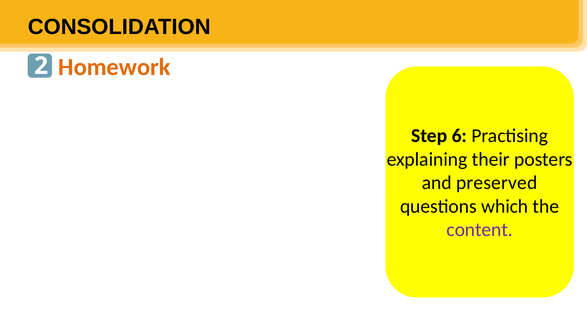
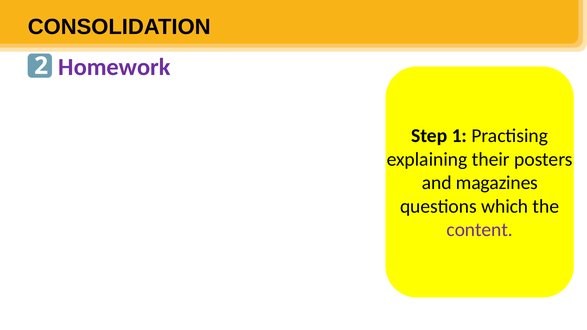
Homework colour: orange -> purple
6 at (459, 136): 6 -> 1
and preserved: preserved -> magazines
